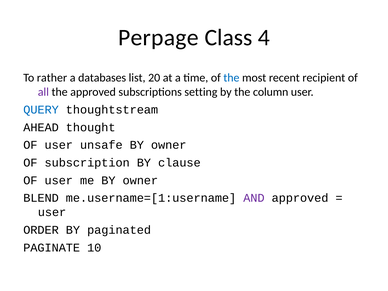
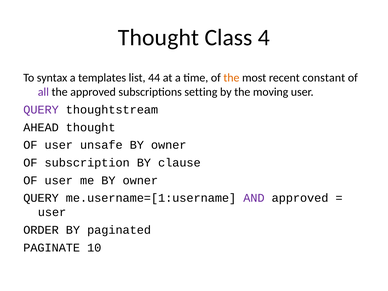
Perpage at (158, 38): Perpage -> Thought
rather: rather -> syntax
databases: databases -> templates
20: 20 -> 44
the at (231, 78) colour: blue -> orange
recipient: recipient -> constant
column: column -> moving
QUERY at (41, 110) colour: blue -> purple
BLEND at (41, 198): BLEND -> QUERY
